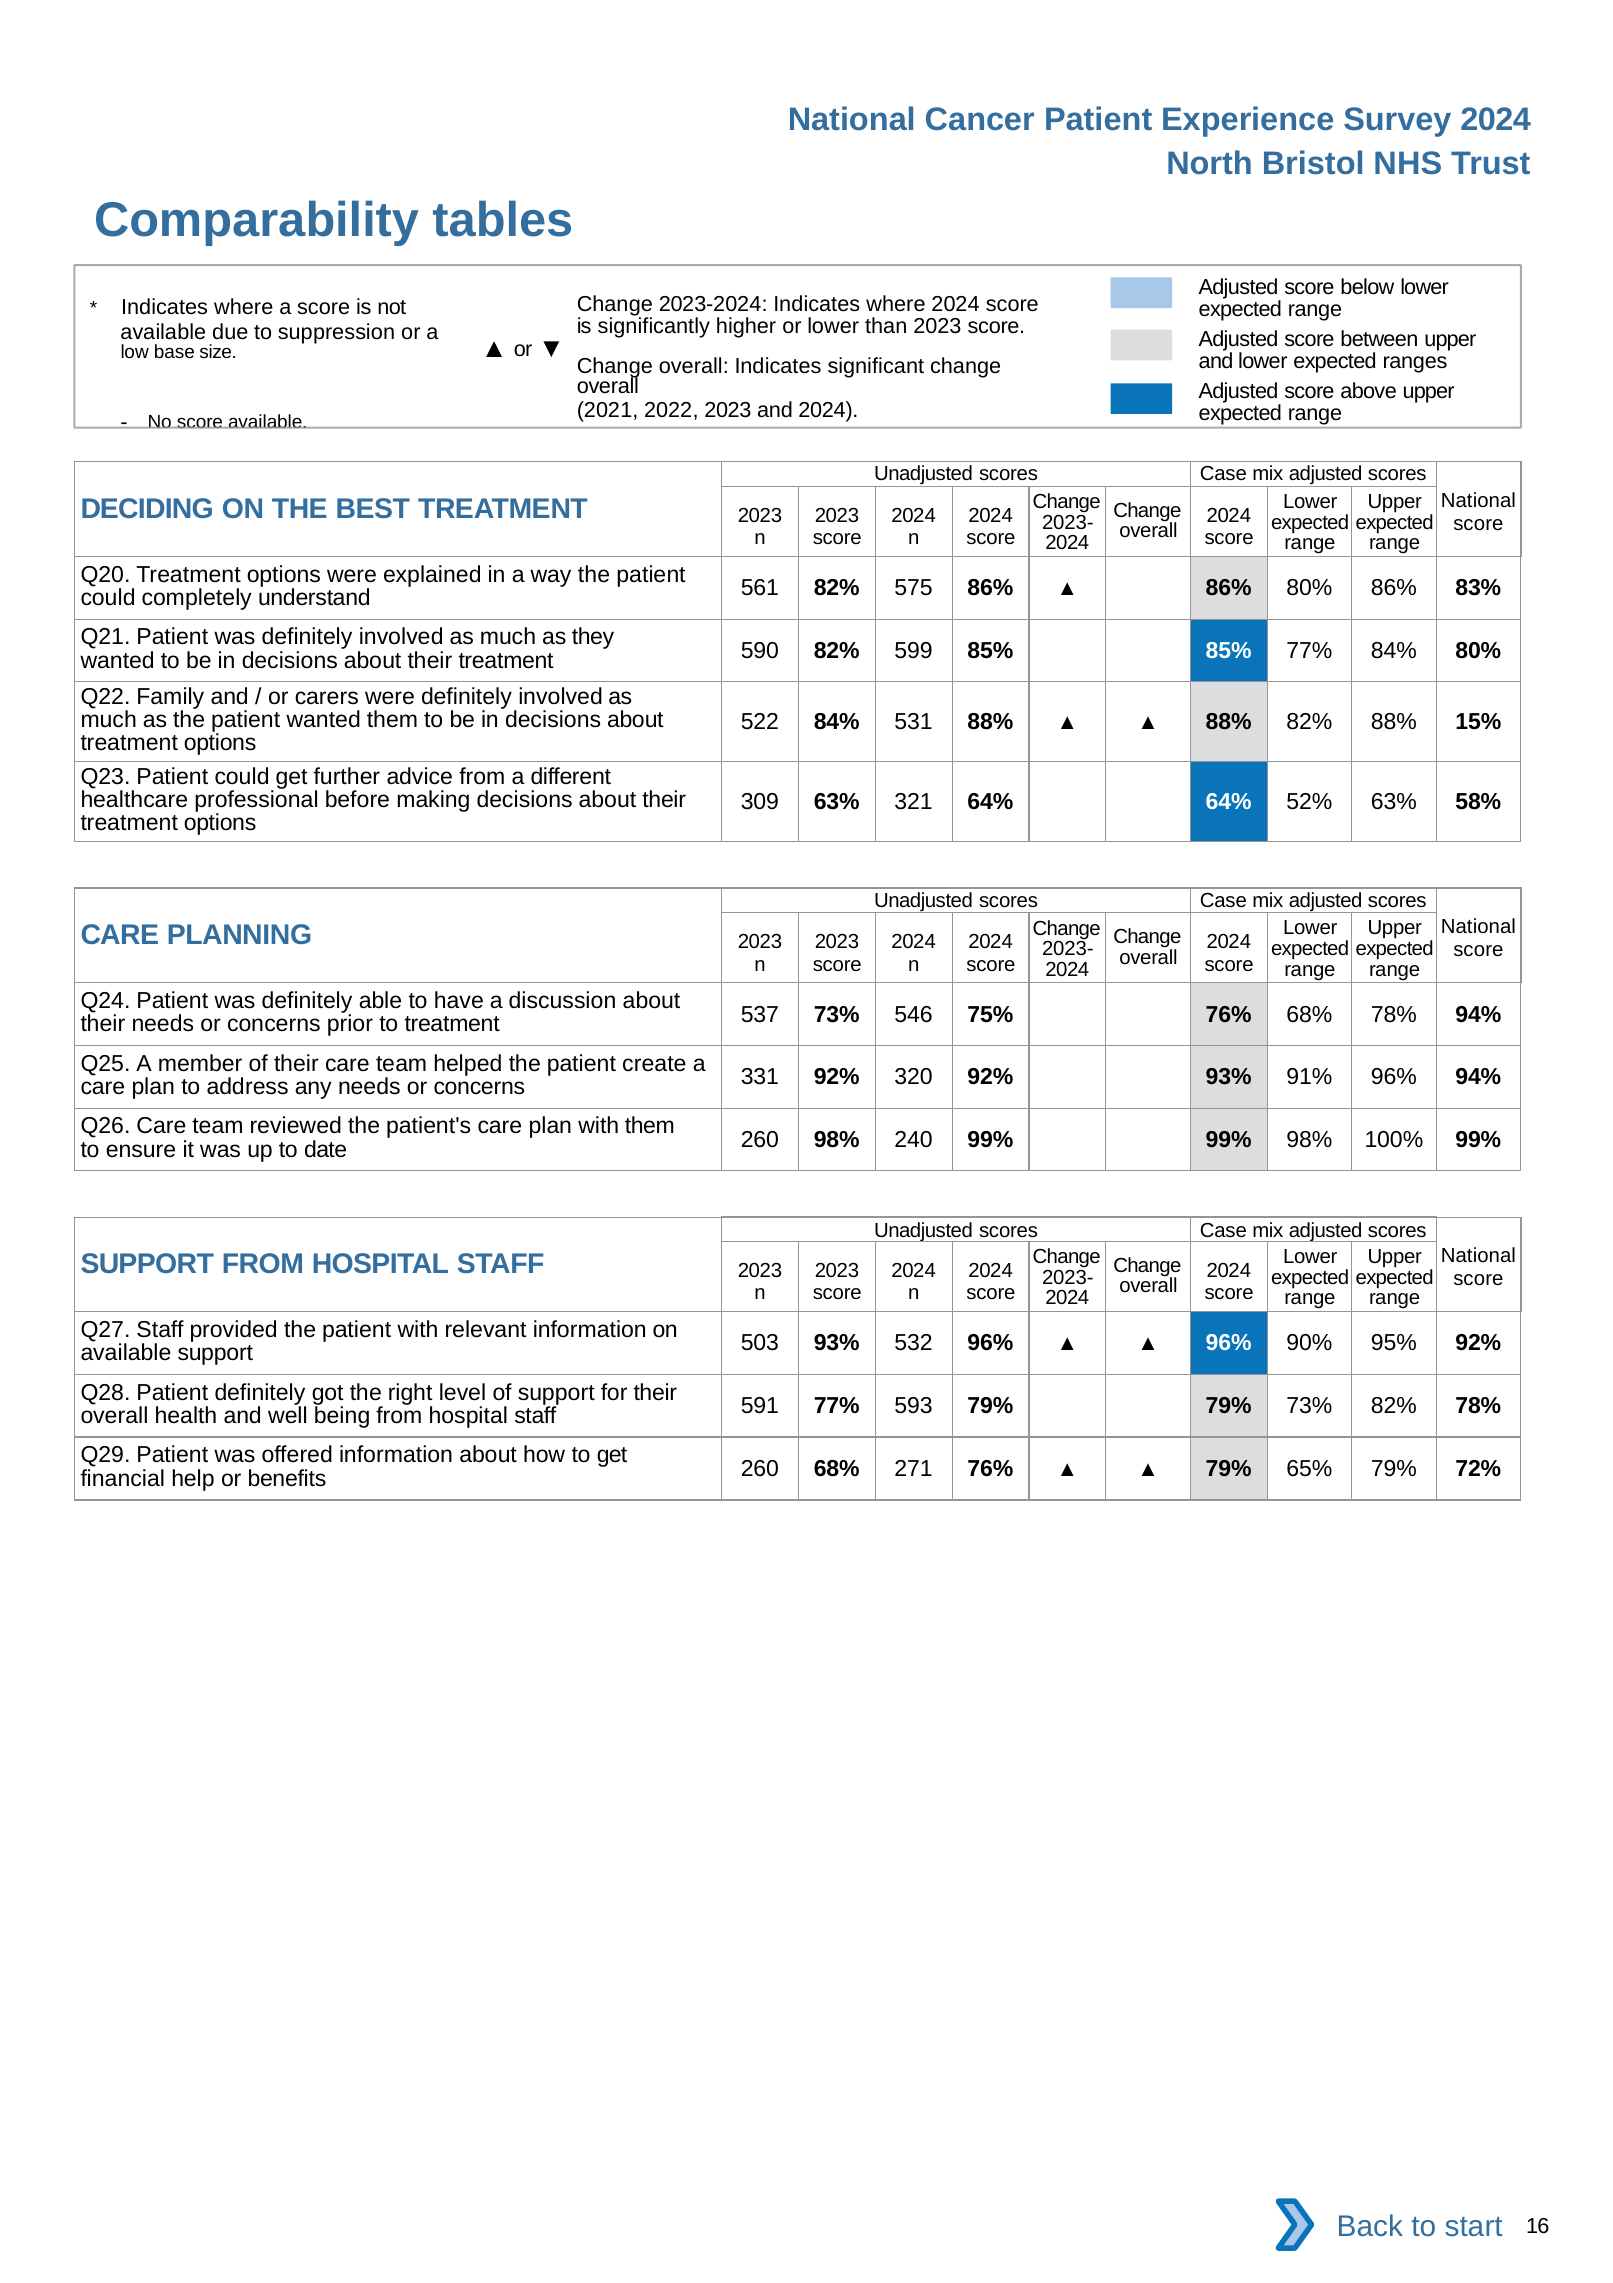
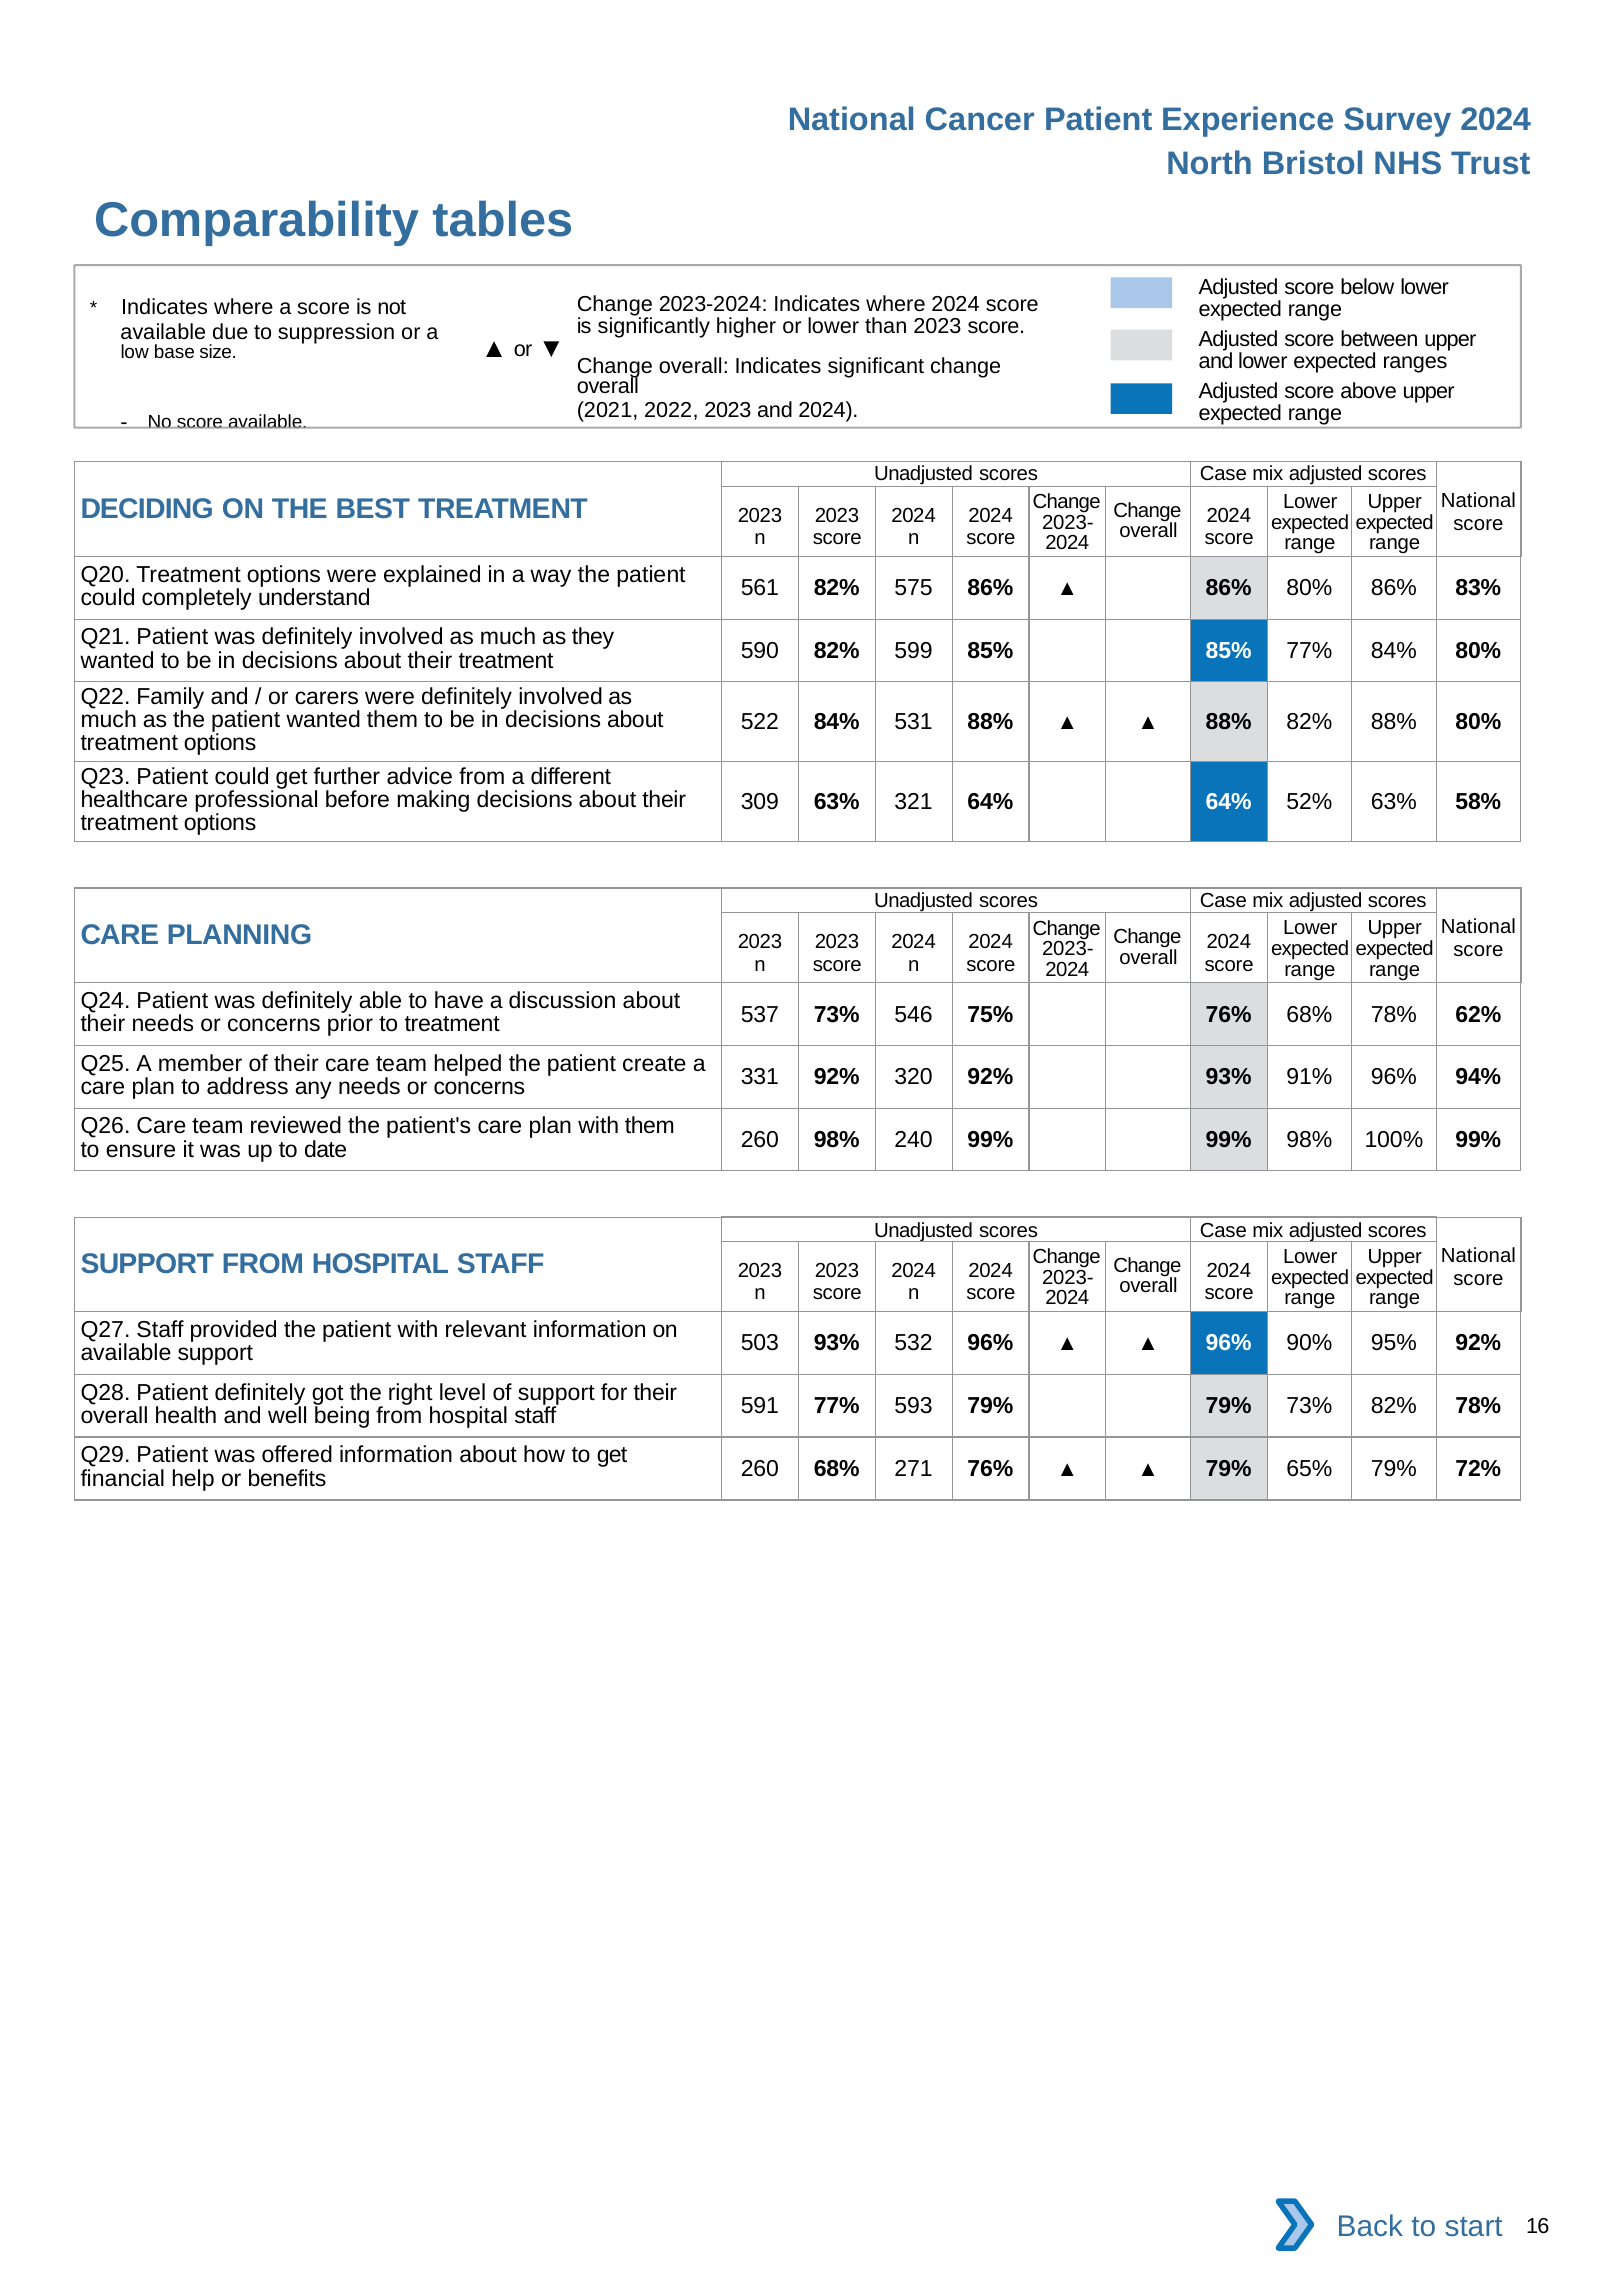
88% 15%: 15% -> 80%
78% 94%: 94% -> 62%
